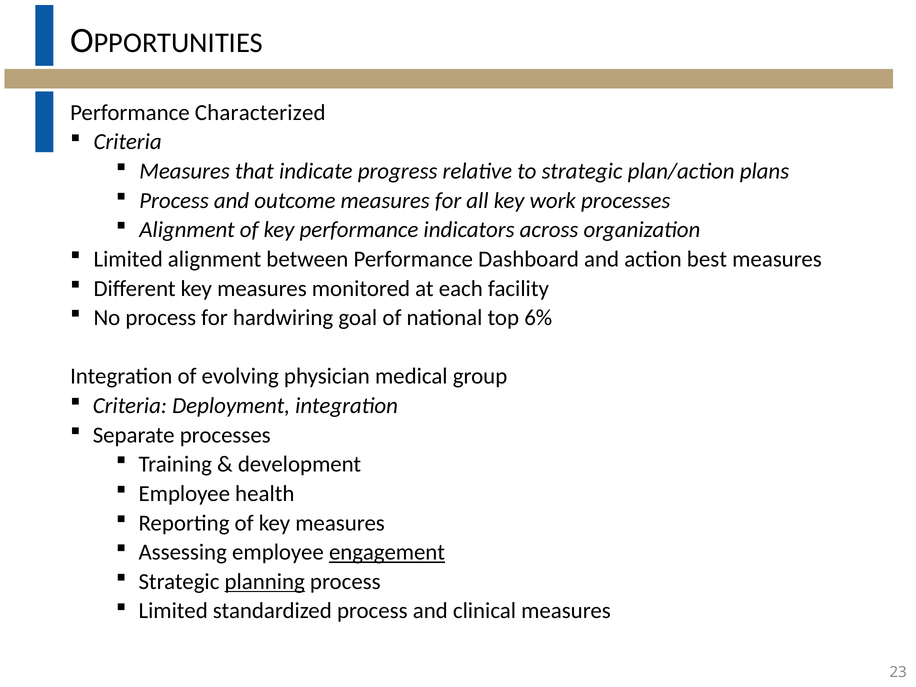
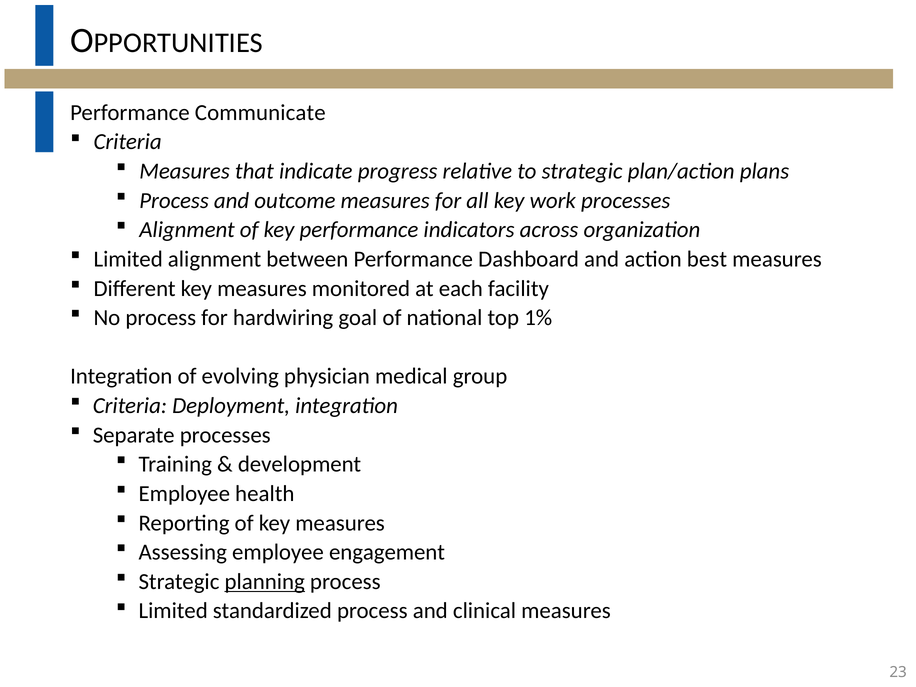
Characterized: Characterized -> Communicate
6%: 6% -> 1%
engagement underline: present -> none
